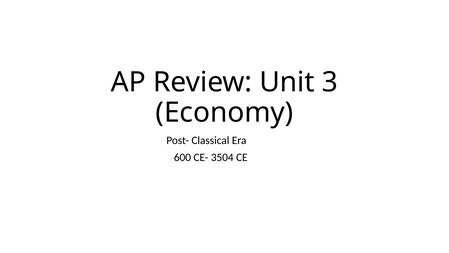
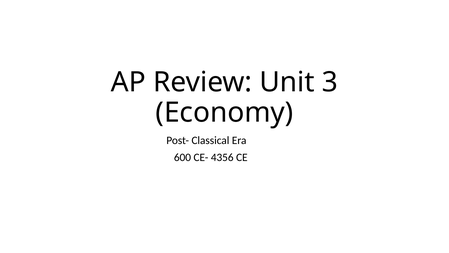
3504: 3504 -> 4356
